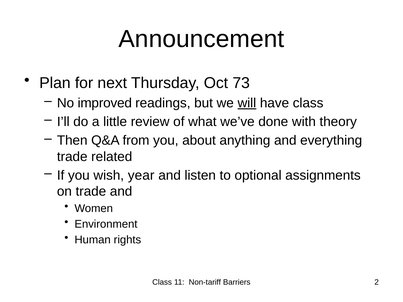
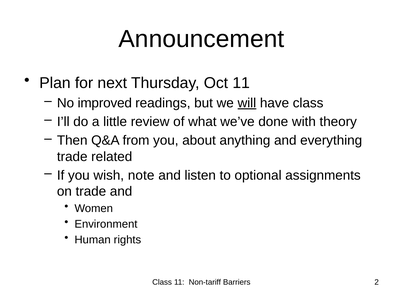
Oct 73: 73 -> 11
year: year -> note
